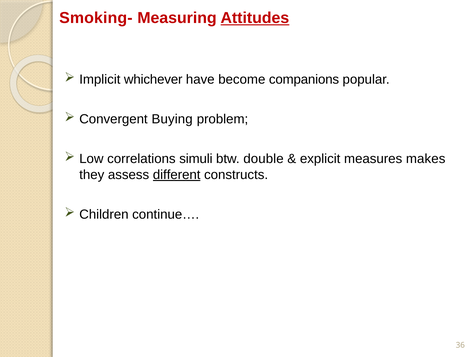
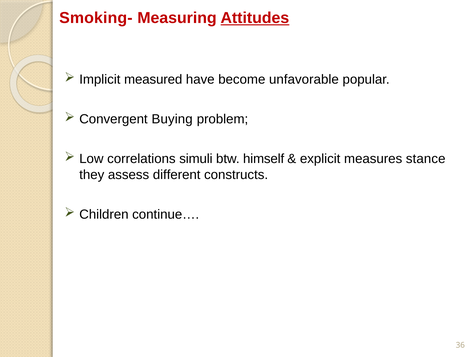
whichever: whichever -> measured
companions: companions -> unfavorable
double: double -> himself
makes: makes -> stance
different underline: present -> none
